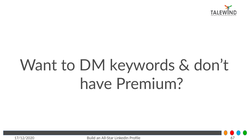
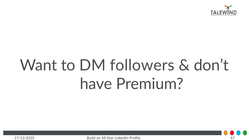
keywords: keywords -> followers
